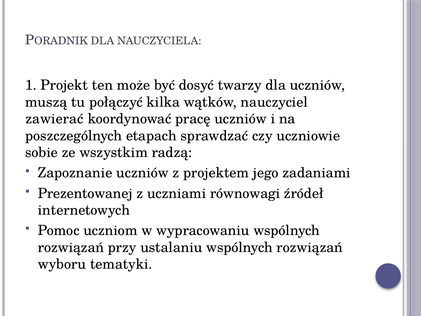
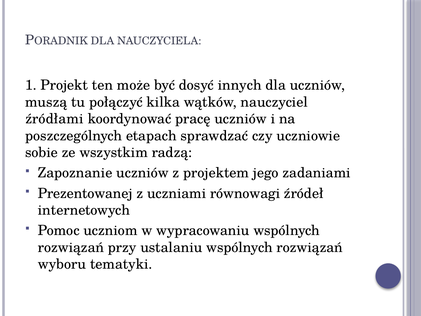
twarzy: twarzy -> innych
zawierać: zawierać -> źródłami
